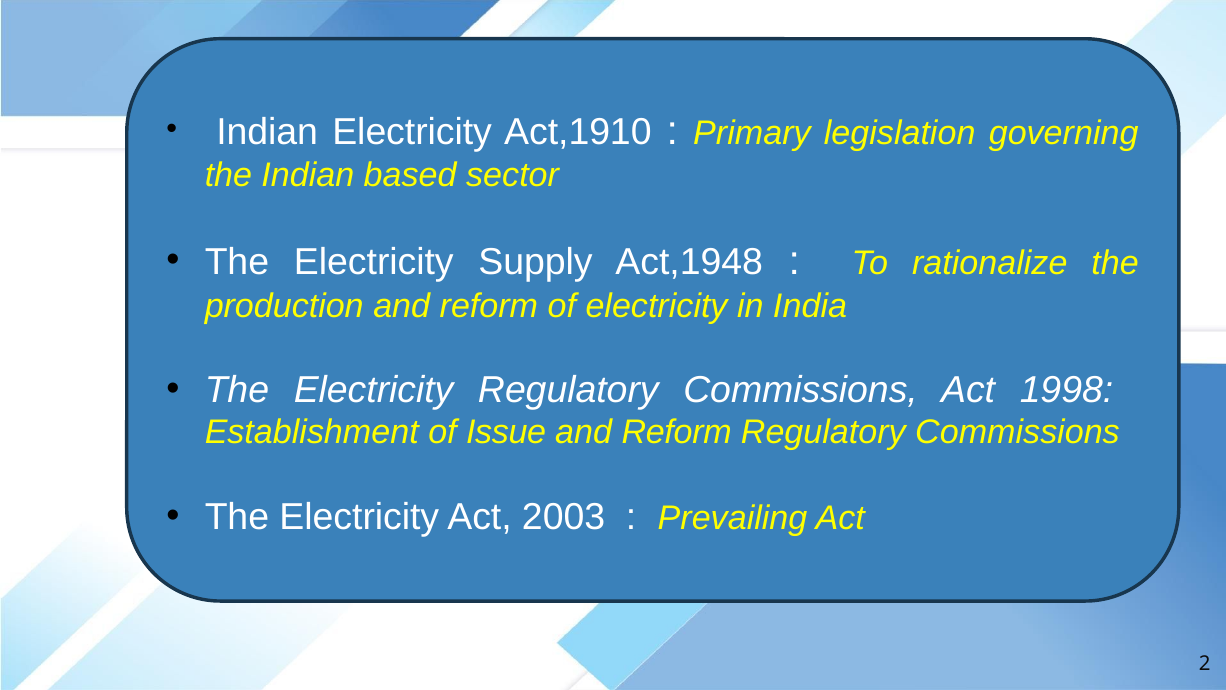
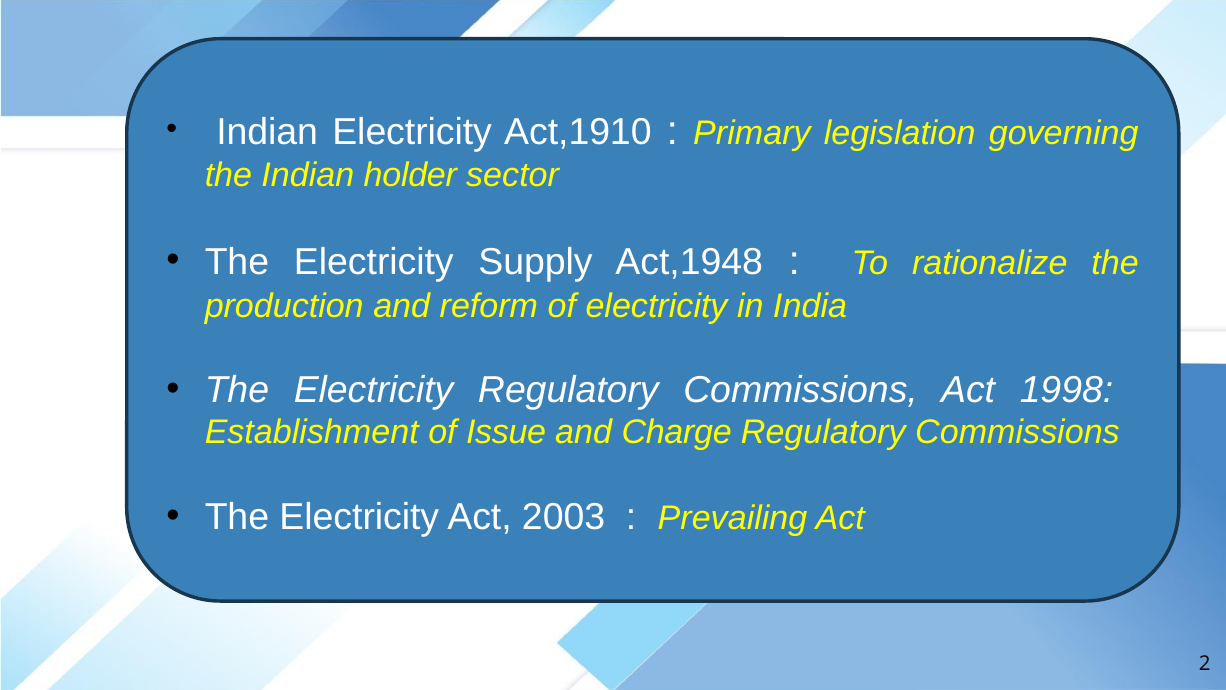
based: based -> holder
Reform at (677, 432): Reform -> Charge
